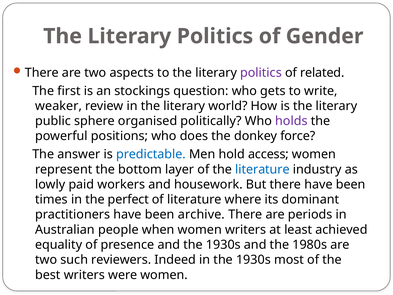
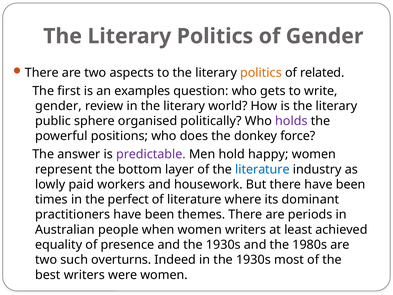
politics at (261, 73) colour: purple -> orange
stockings: stockings -> examples
weaker at (59, 106): weaker -> gender
predictable colour: blue -> purple
access: access -> happy
archive: archive -> themes
reviewers: reviewers -> overturns
